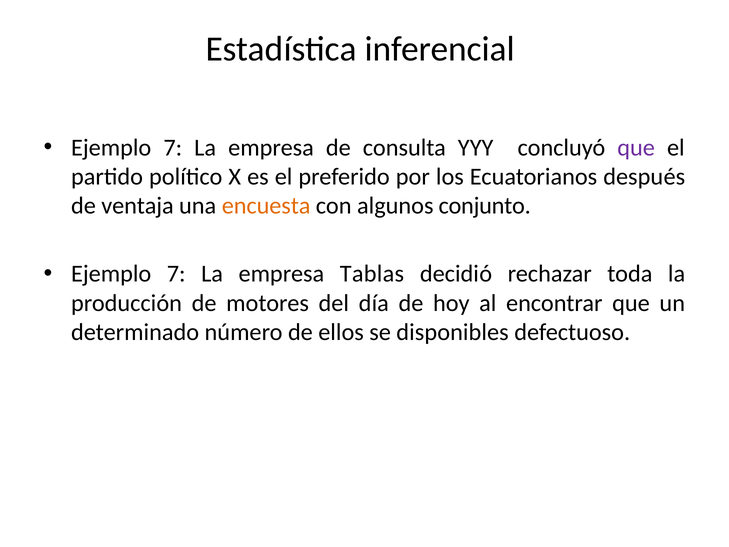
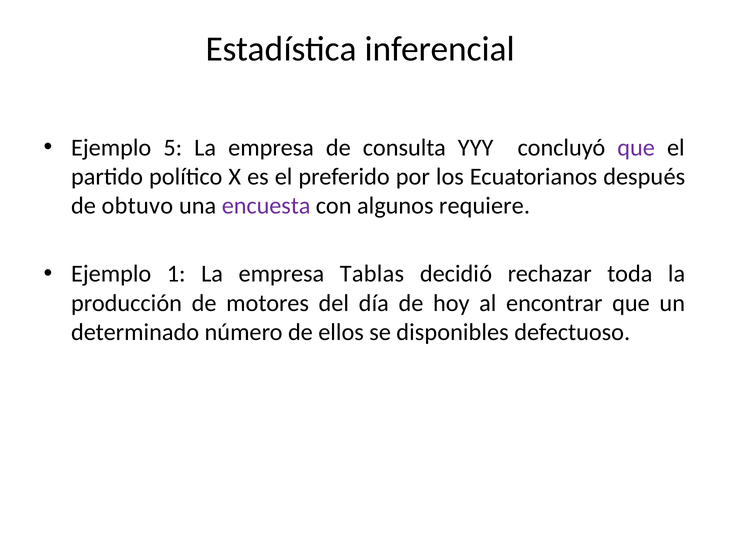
7 at (173, 148): 7 -> 5
ventaja: ventaja -> obtuvo
encuesta colour: orange -> purple
conjunto: conjunto -> requiere
7 at (176, 274): 7 -> 1
